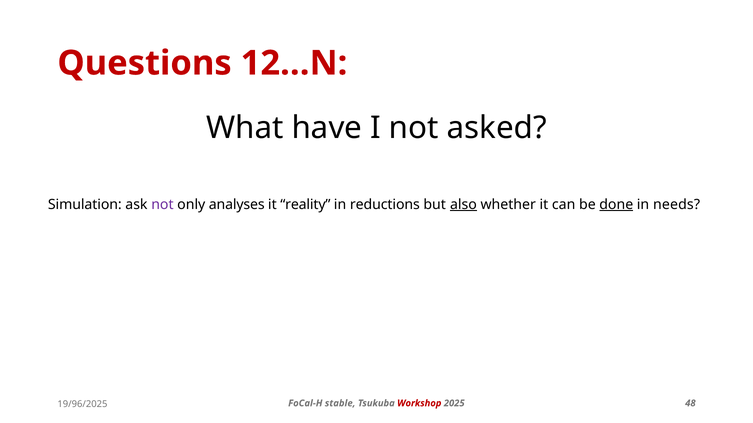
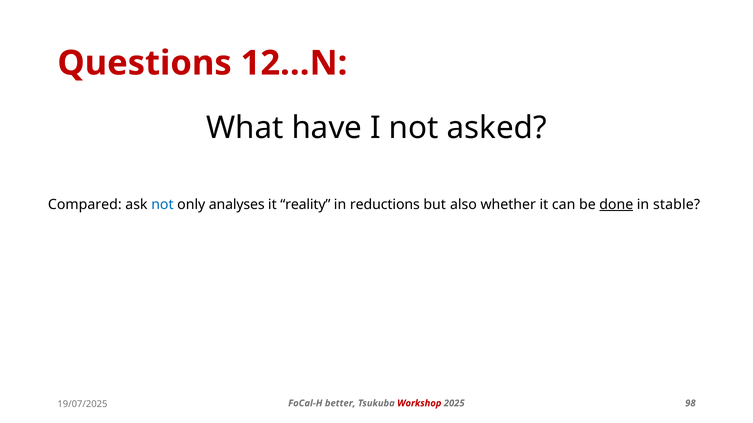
Simulation: Simulation -> Compared
not at (162, 205) colour: purple -> blue
also underline: present -> none
needs: needs -> stable
19/96/2025: 19/96/2025 -> 19/07/2025
stable: stable -> better
48: 48 -> 98
